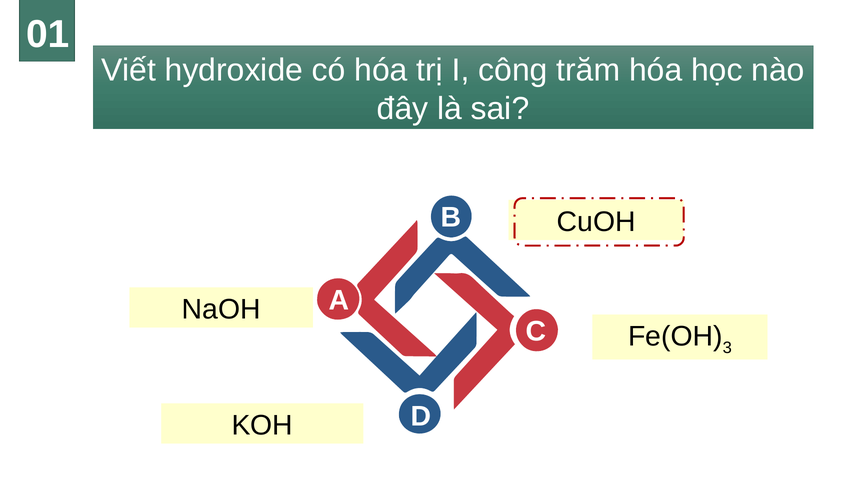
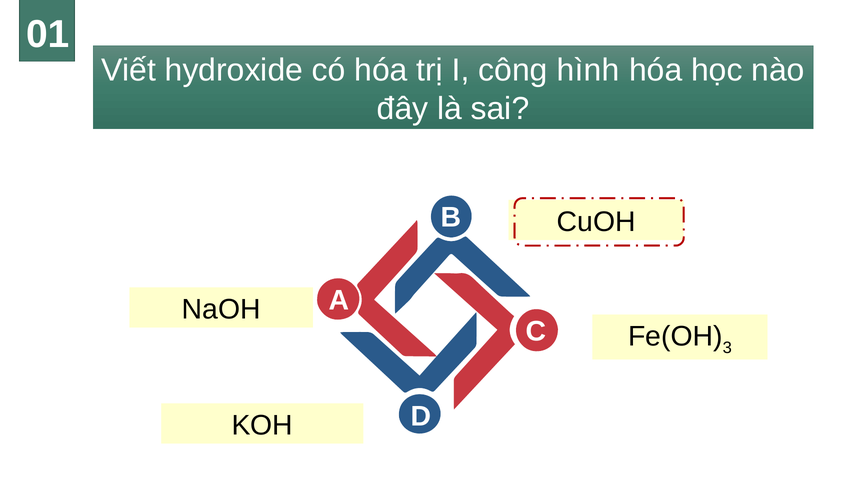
trăm: trăm -> hình
